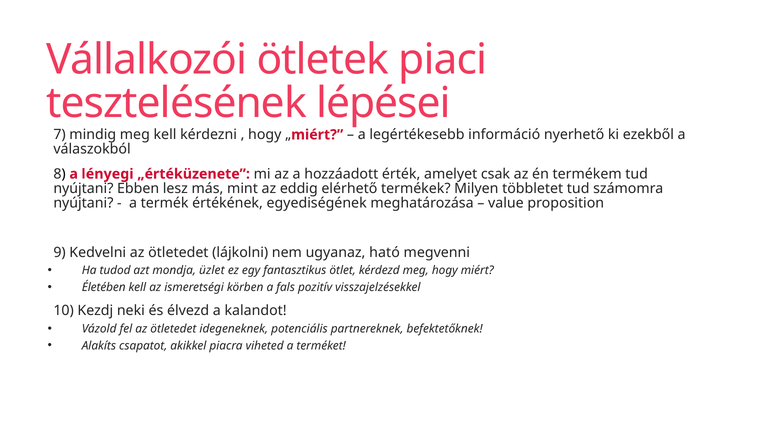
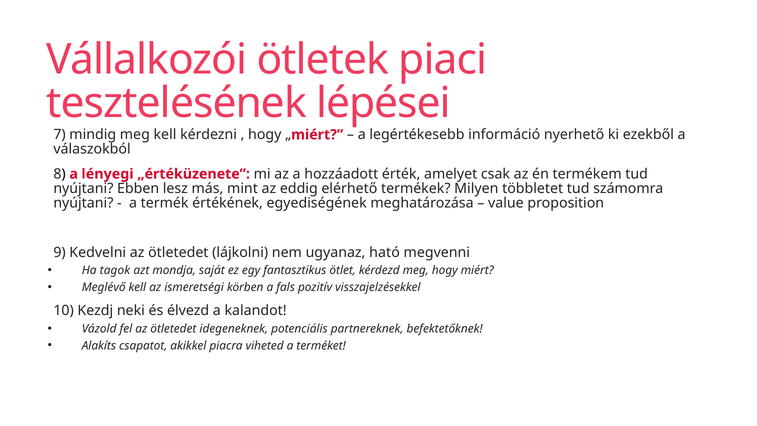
tudod: tudod -> tagok
üzlet: üzlet -> saját
Életében: Életében -> Meglévő
